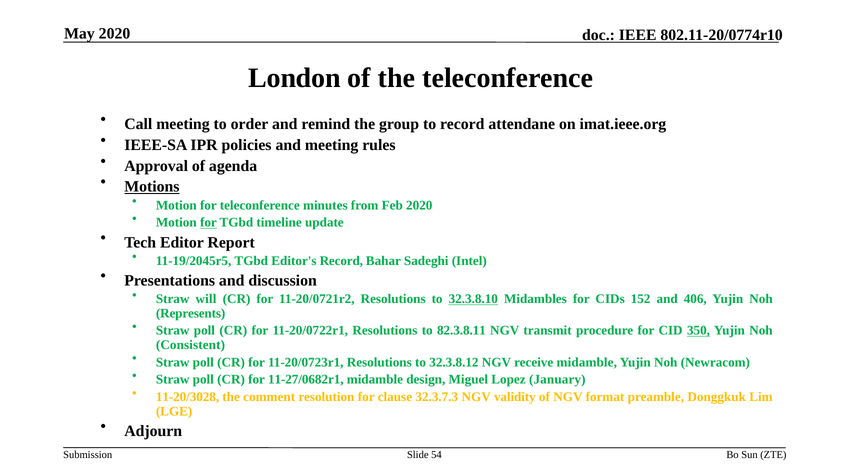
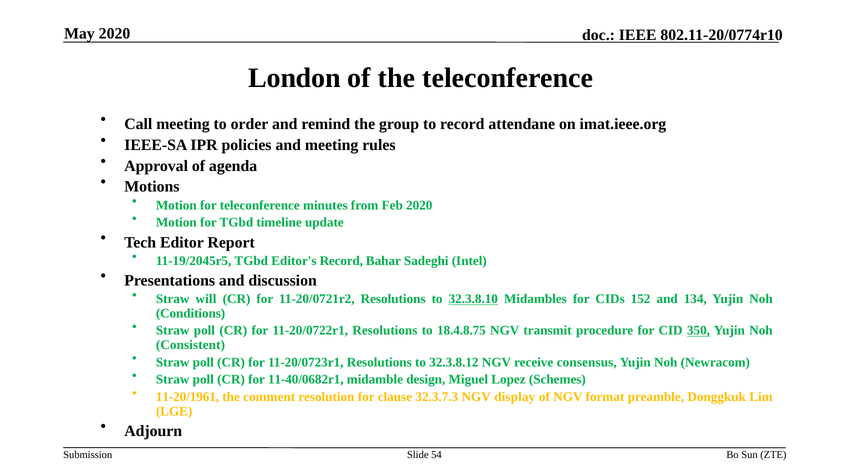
Motions underline: present -> none
for at (208, 222) underline: present -> none
406: 406 -> 134
Represents: Represents -> Conditions
82.3.8.11: 82.3.8.11 -> 18.4.8.75
receive midamble: midamble -> consensus
11-27/0682r1: 11-27/0682r1 -> 11-40/0682r1
January: January -> Schemes
11-20/3028: 11-20/3028 -> 11-20/1961
validity: validity -> display
